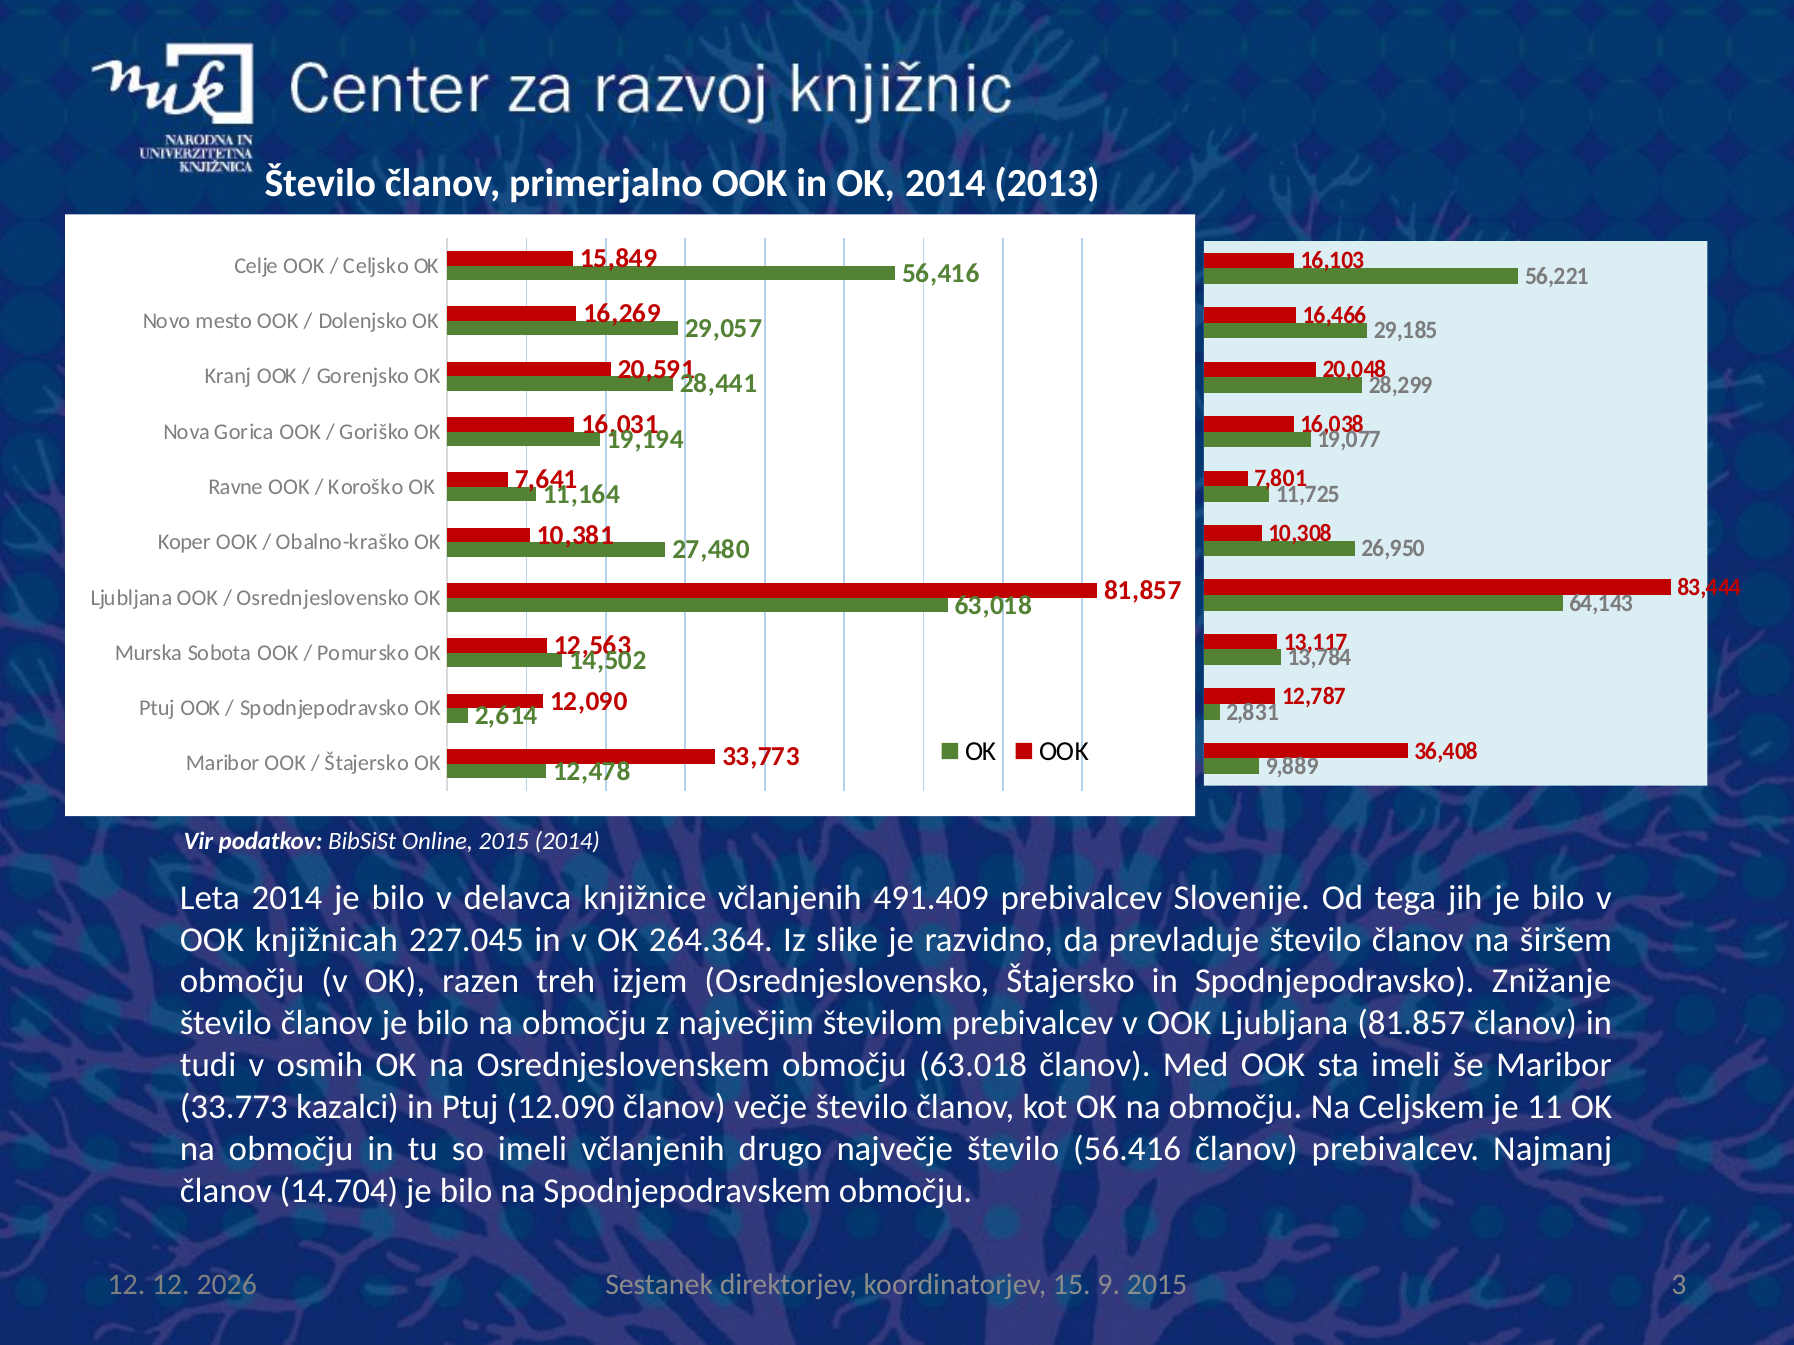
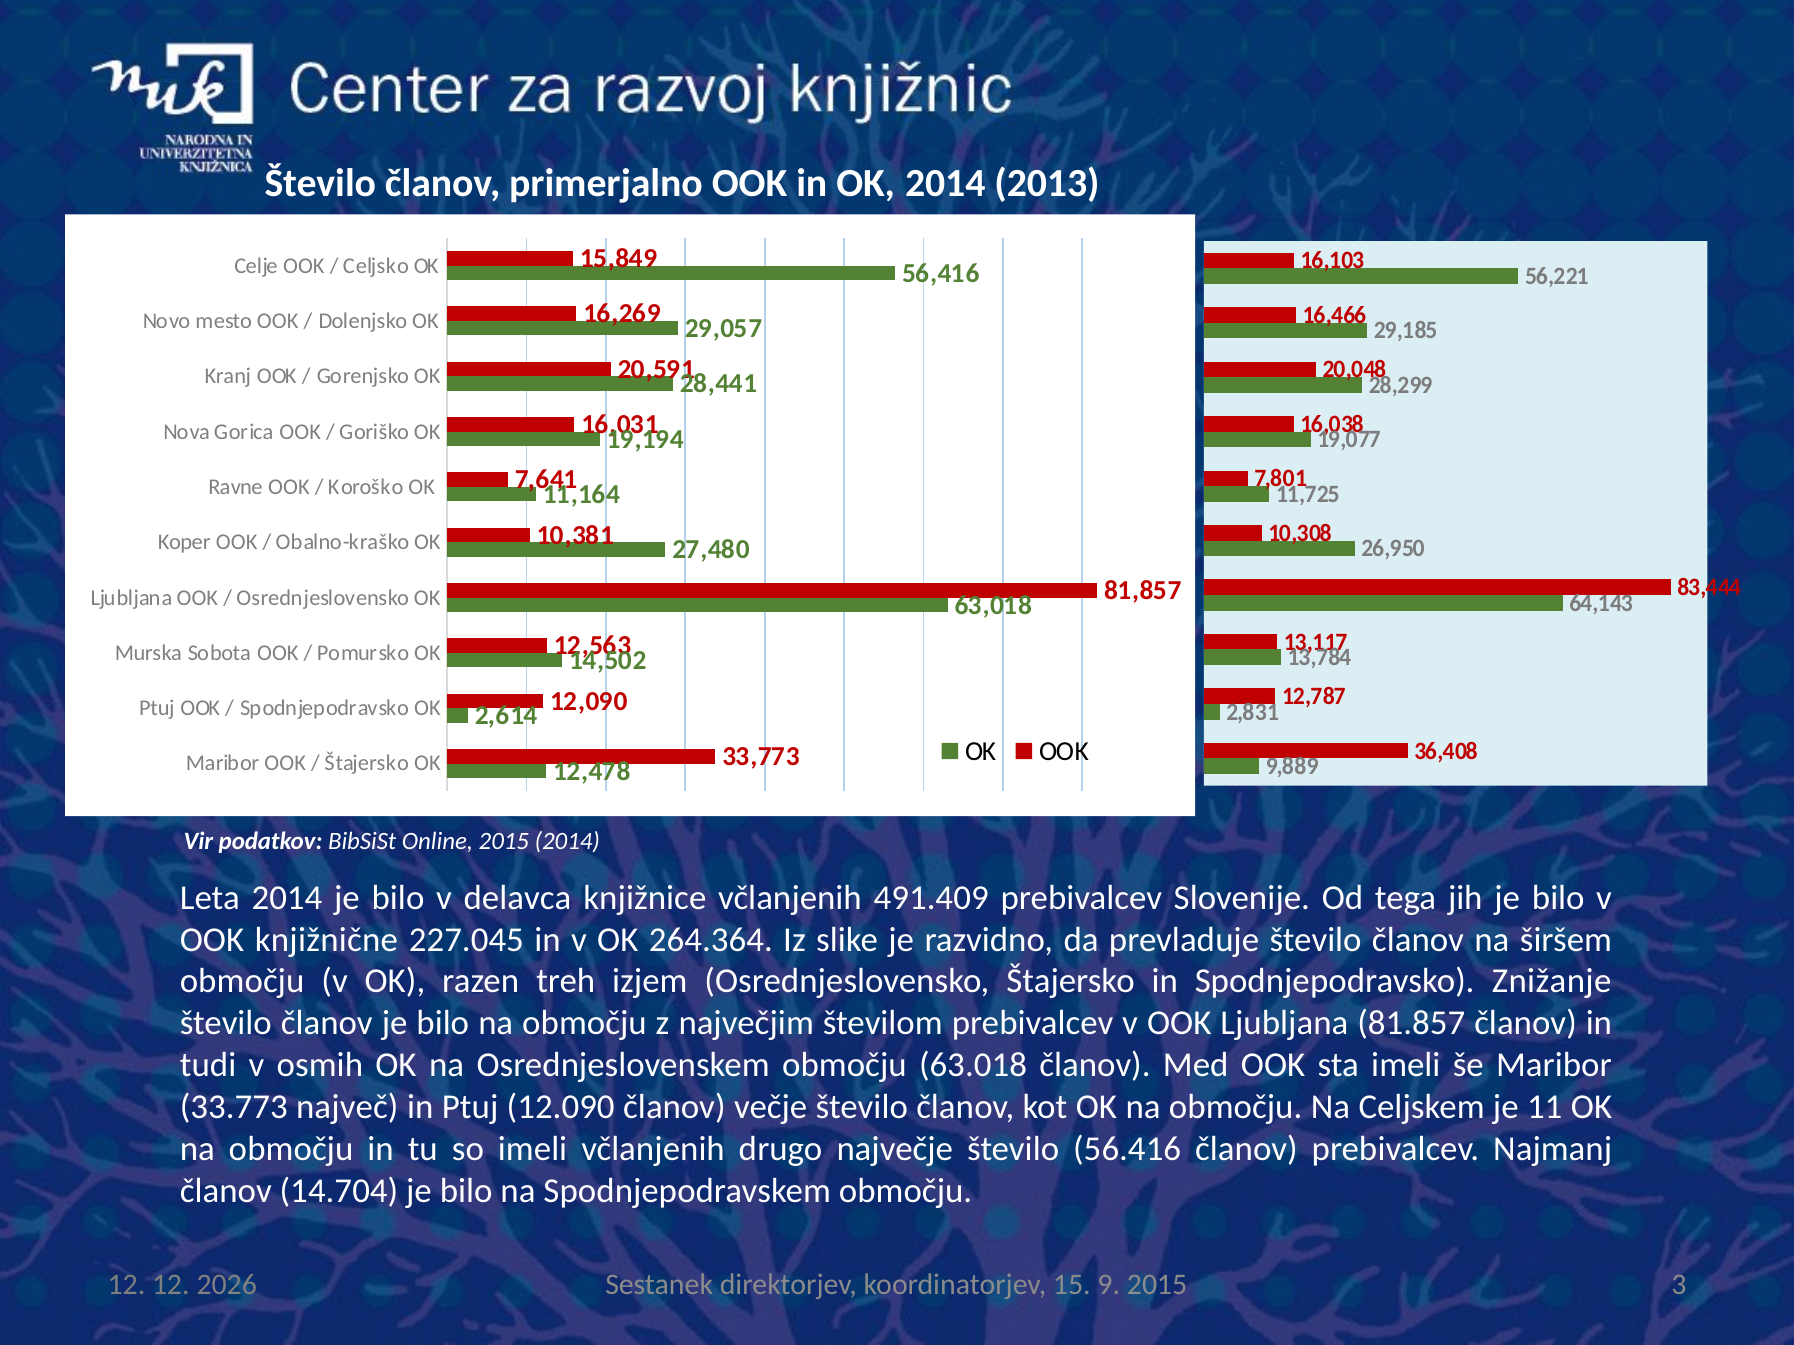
knjižnicah: knjižnicah -> knjižnične
kazalci: kazalci -> največ
